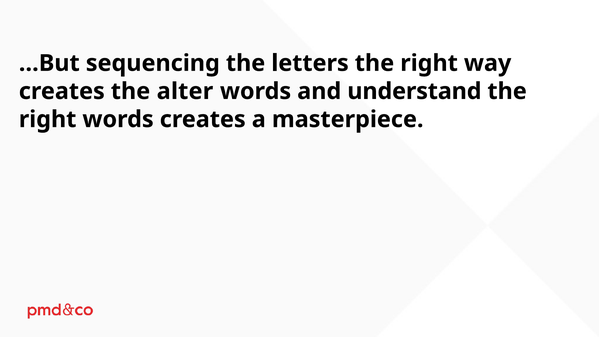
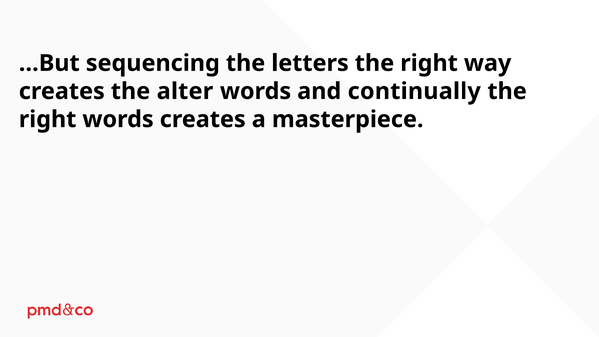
understand: understand -> continually
